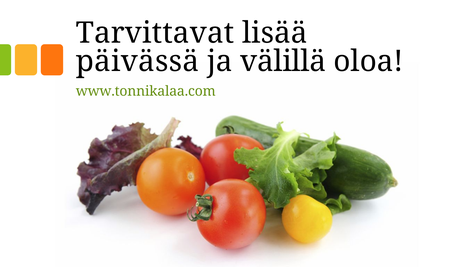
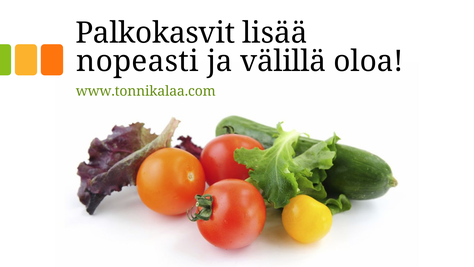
Tarvittavat: Tarvittavat -> Palkokasvit
päivässä: päivässä -> nopeasti
